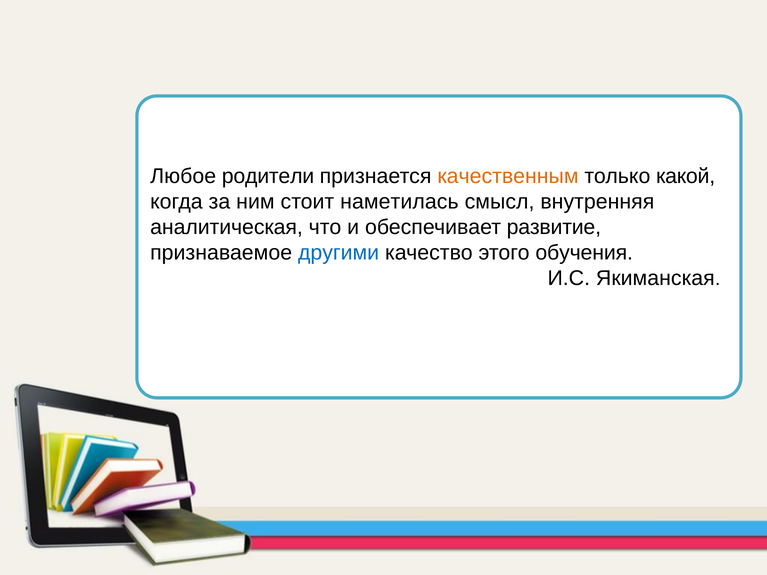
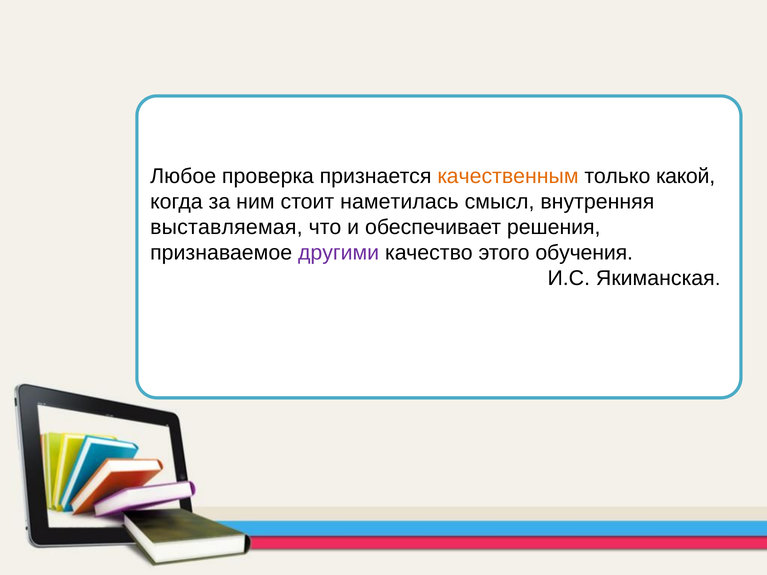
родители: родители -> проверка
аналитическая: аналитическая -> выставляемая
развитие: развитие -> решения
другими colour: blue -> purple
